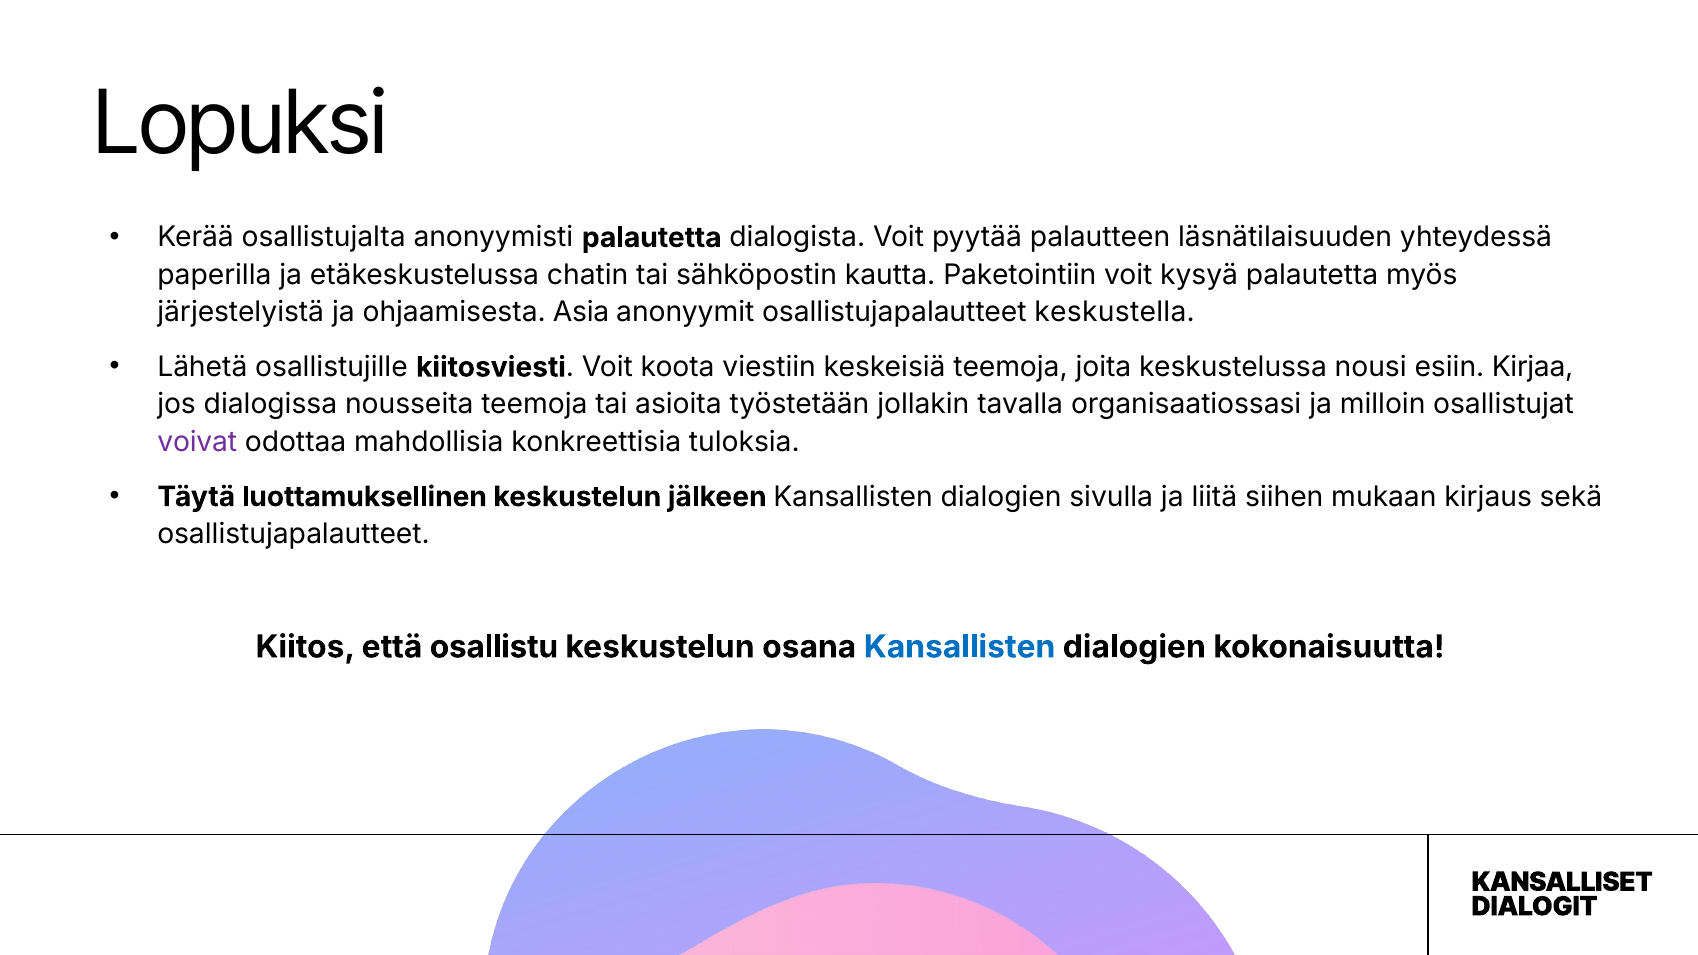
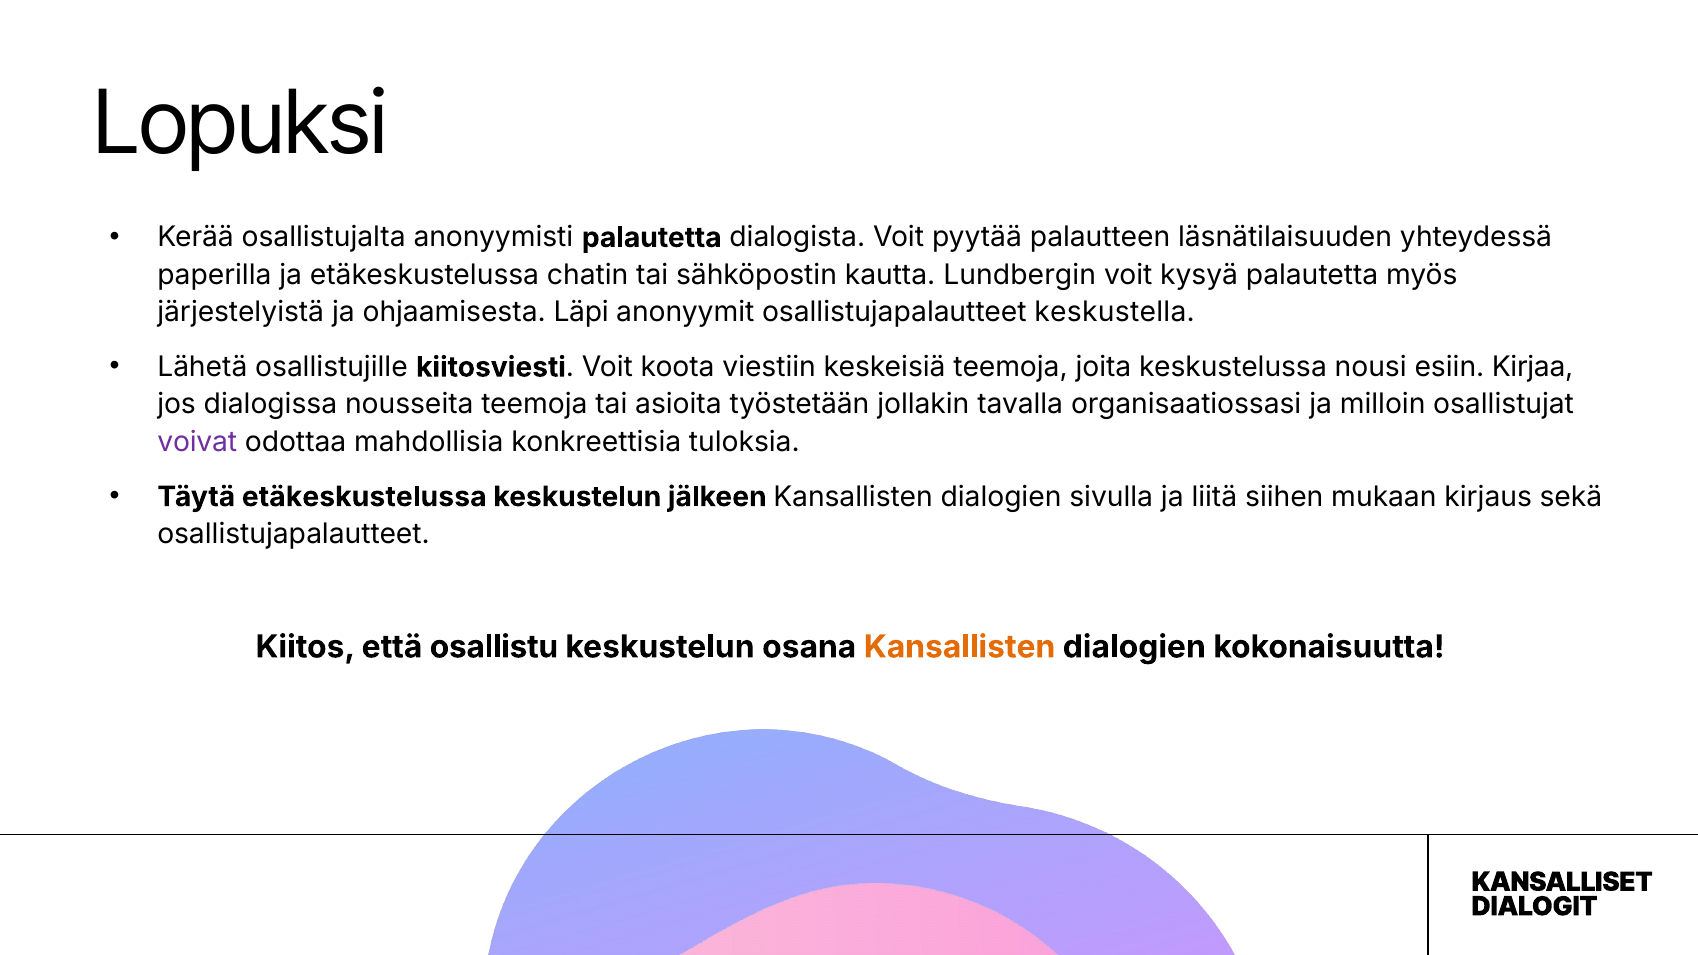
Paketointiin: Paketointiin -> Lundbergin
Asia: Asia -> Läpi
Täytä luottamuksellinen: luottamuksellinen -> etäkeskustelussa
Kansallisten at (960, 647) colour: blue -> orange
